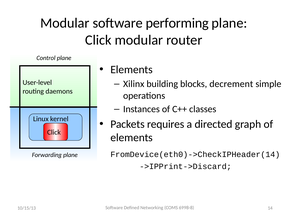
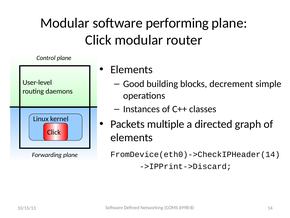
Xilinx: Xilinx -> Good
requires: requires -> multiple
